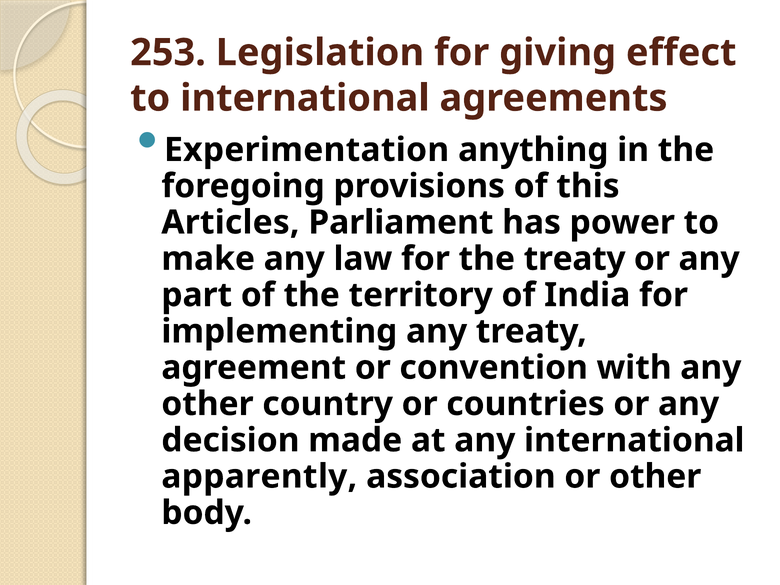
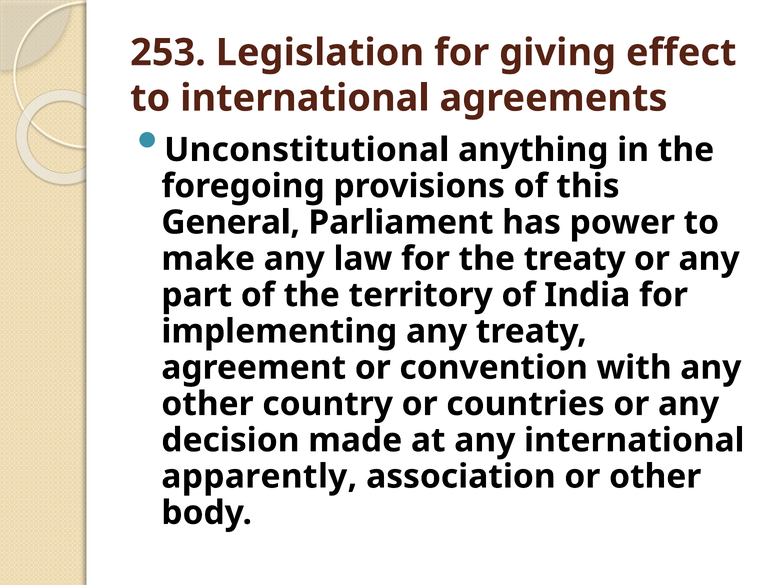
Experimentation: Experimentation -> Unconstitutional
Articles: Articles -> General
